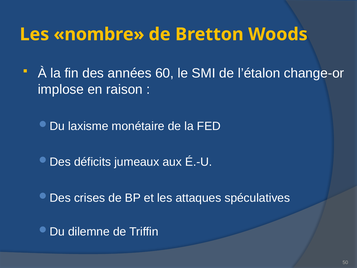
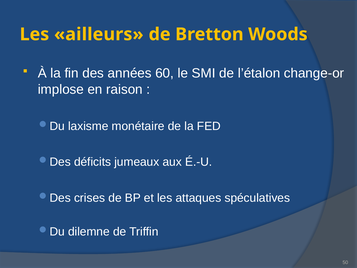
nombre: nombre -> ailleurs
